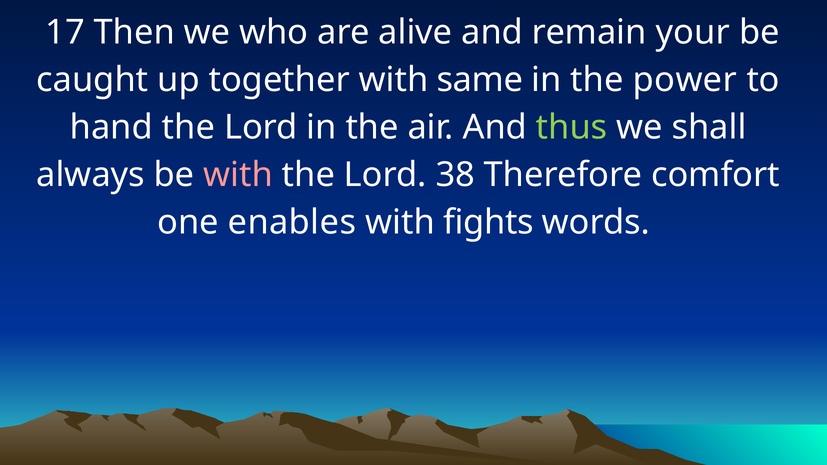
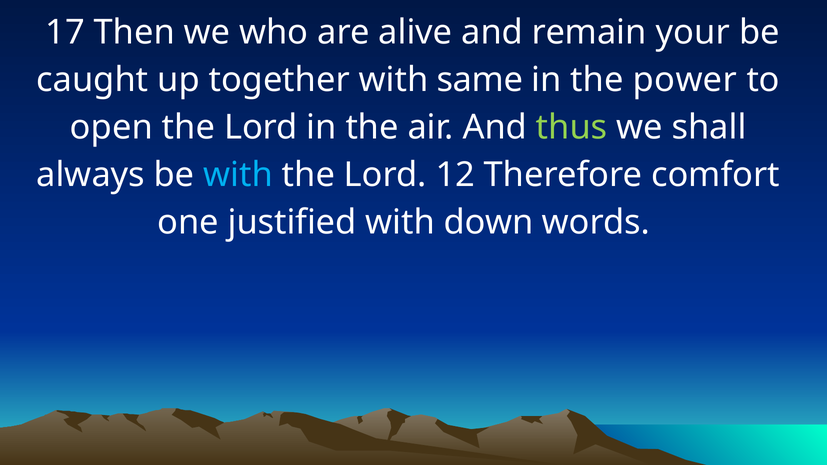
hand: hand -> open
with at (238, 175) colour: pink -> light blue
38: 38 -> 12
enables: enables -> justified
fights: fights -> down
